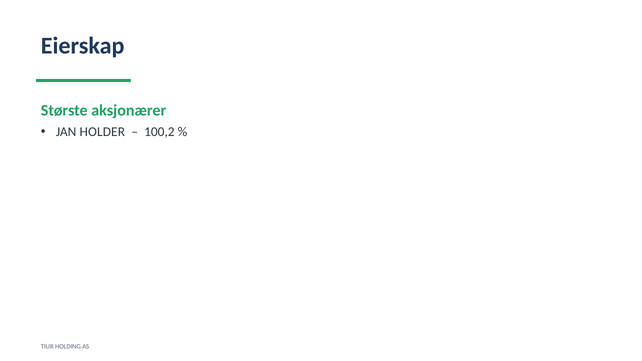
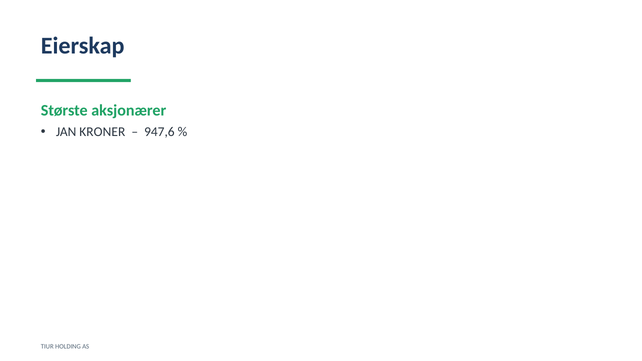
HOLDER: HOLDER -> KRONER
100,2: 100,2 -> 947,6
